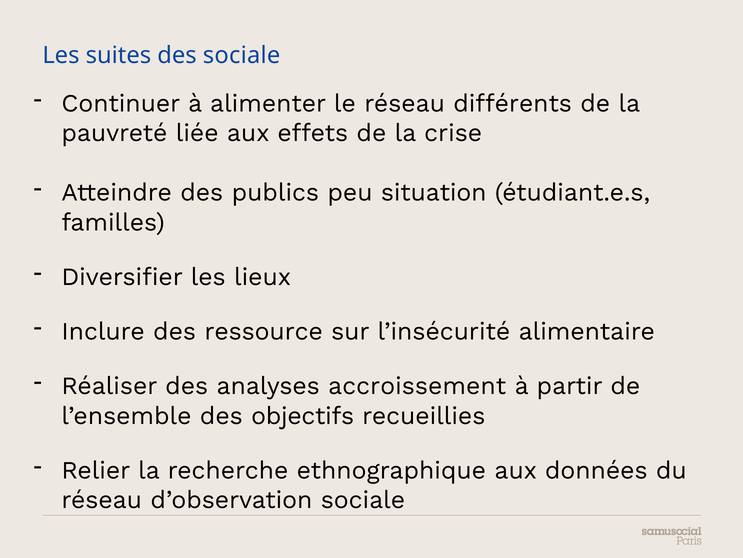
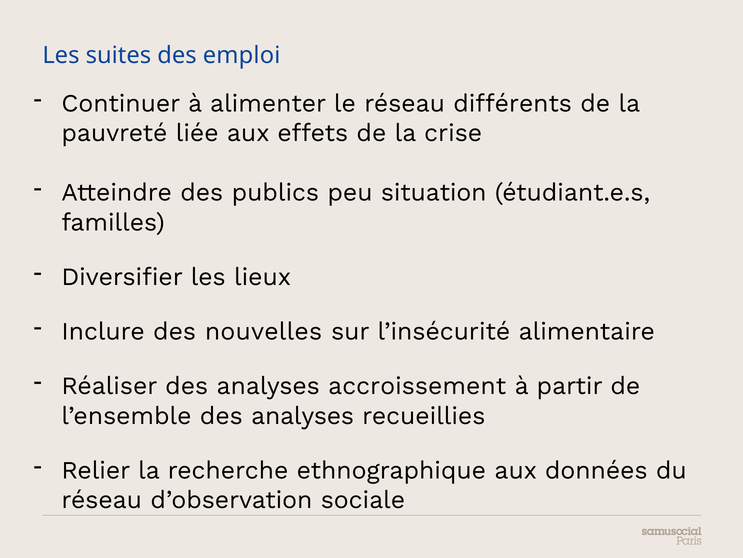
des sociale: sociale -> emploi
ressource: ressource -> nouvelles
l’ensemble des objectifs: objectifs -> analyses
